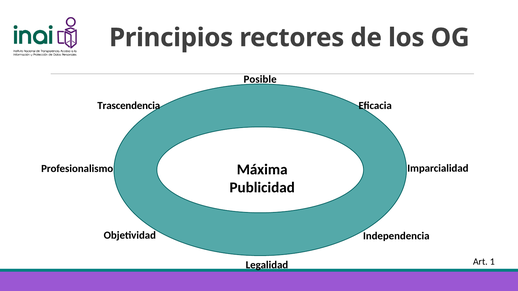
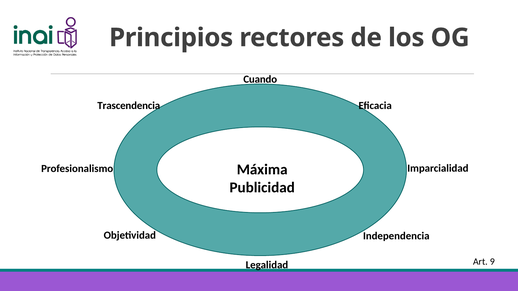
Posible: Posible -> Cuando
1: 1 -> 9
